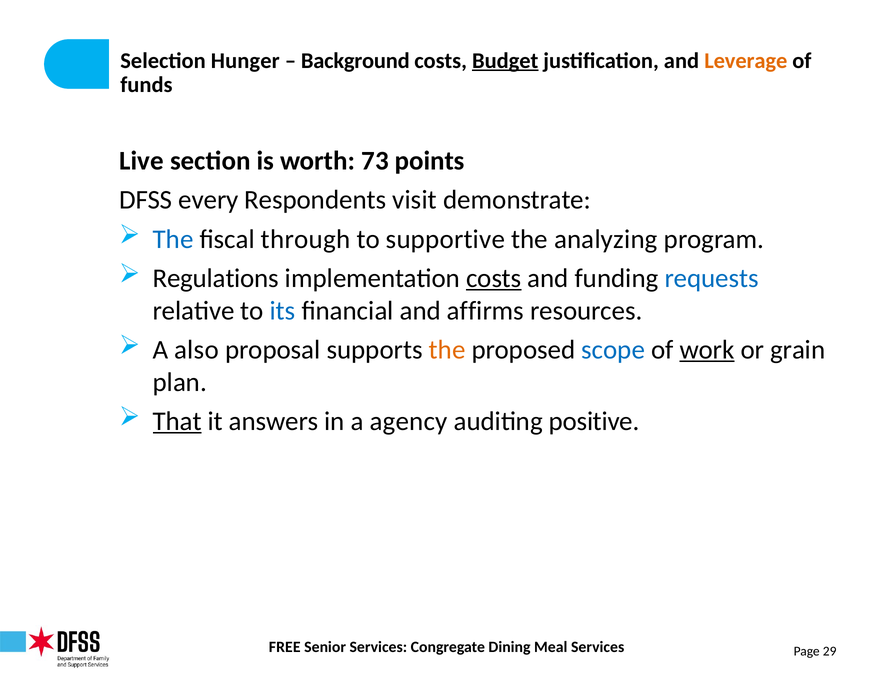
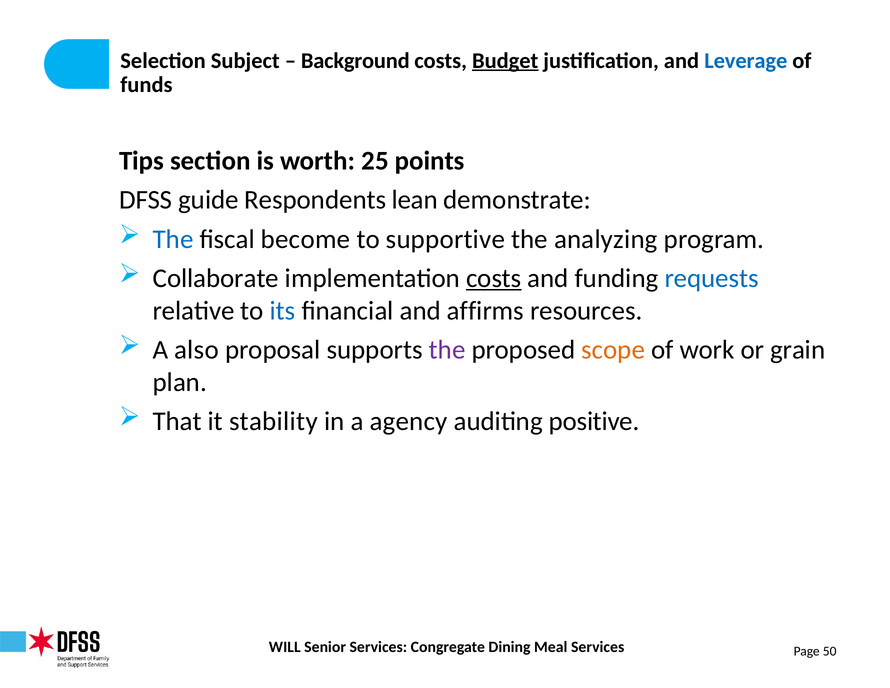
Hunger: Hunger -> Subject
Leverage colour: orange -> blue
Live: Live -> Tips
73: 73 -> 25
every: every -> guide
visit: visit -> lean
through: through -> become
Regulations: Regulations -> Collaborate
the at (447, 350) colour: orange -> purple
scope colour: blue -> orange
work underline: present -> none
That underline: present -> none
answers: answers -> stability
FREE: FREE -> WILL
29: 29 -> 50
